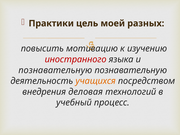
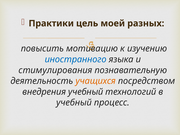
иностранного colour: red -> blue
познавательную at (55, 70): познавательную -> стимулирования
внедрения деловая: деловая -> учебный
